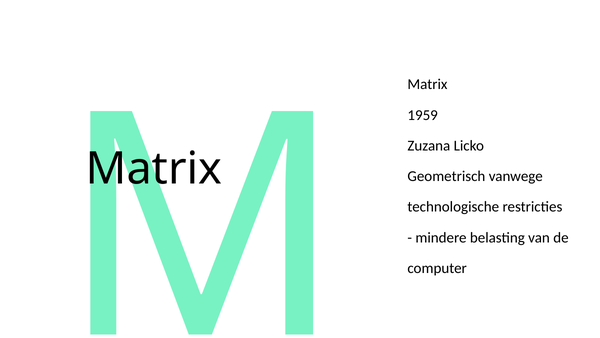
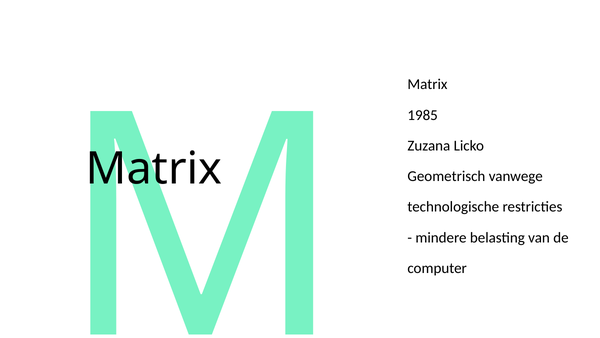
1959: 1959 -> 1985
